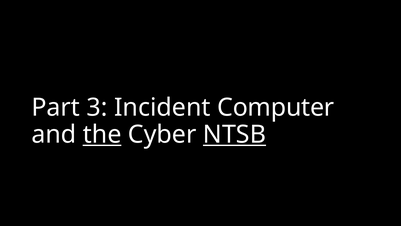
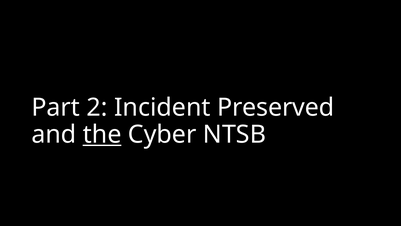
3: 3 -> 2
Computer: Computer -> Preserved
NTSB underline: present -> none
